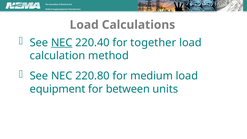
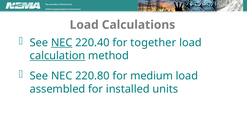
calculation underline: none -> present
equipment at (58, 89): equipment -> assembled
between: between -> installed
